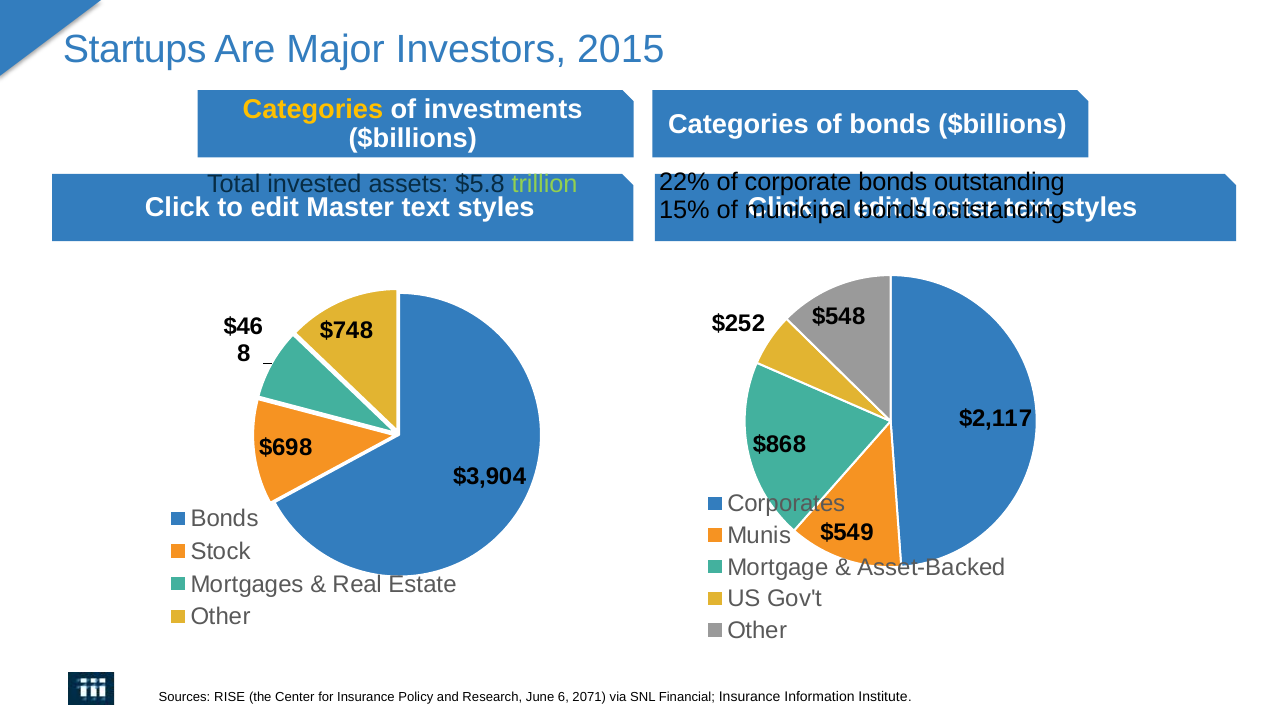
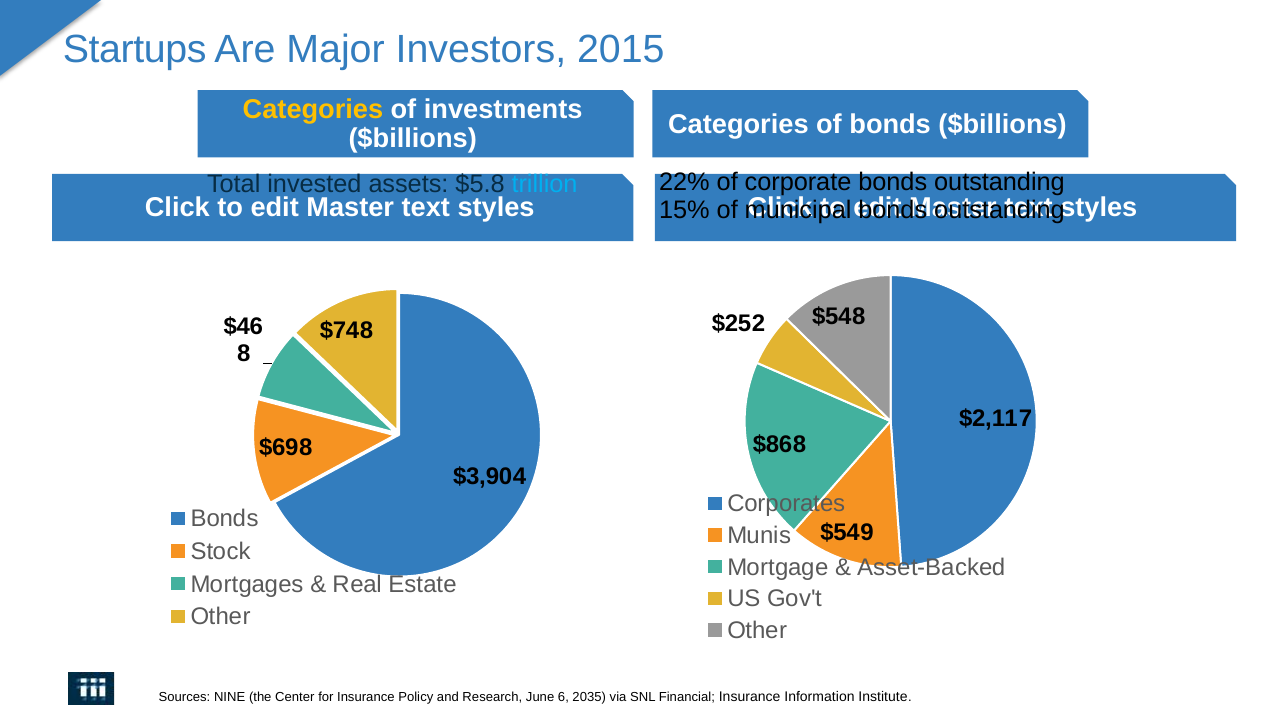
trillion colour: light green -> light blue
RISE: RISE -> NINE
2071: 2071 -> 2035
